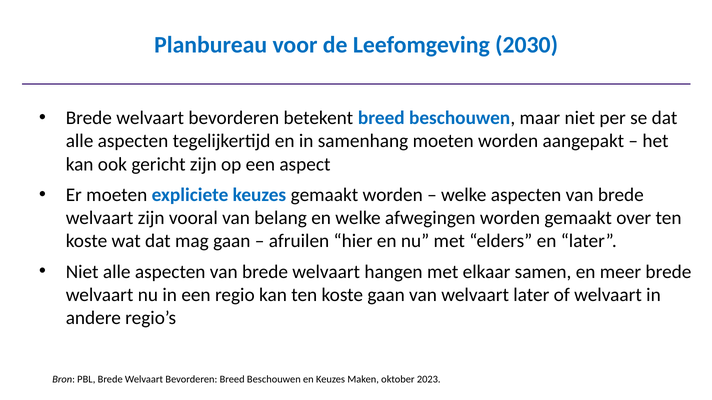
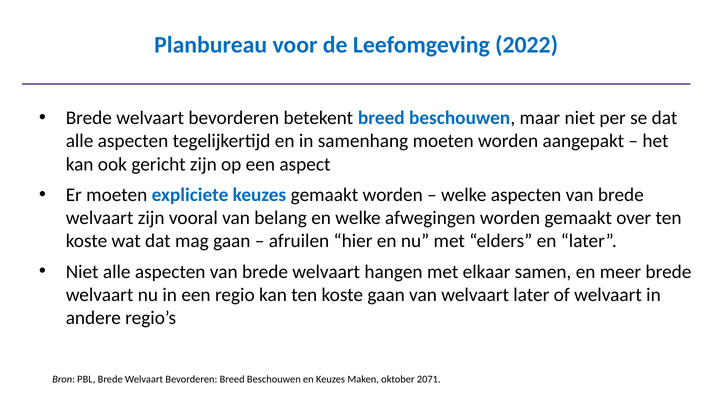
2030: 2030 -> 2022
2023: 2023 -> 2071
